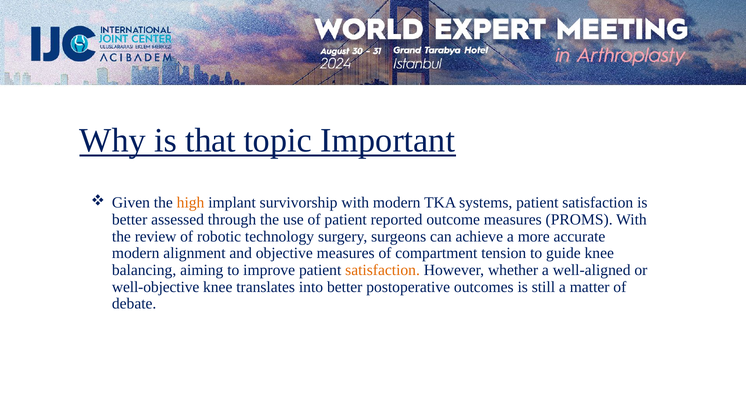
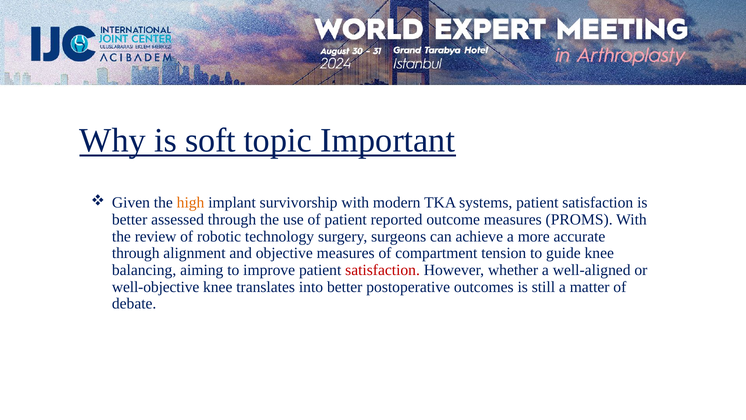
that: that -> soft
modern at (136, 253): modern -> through
satisfaction at (383, 270) colour: orange -> red
